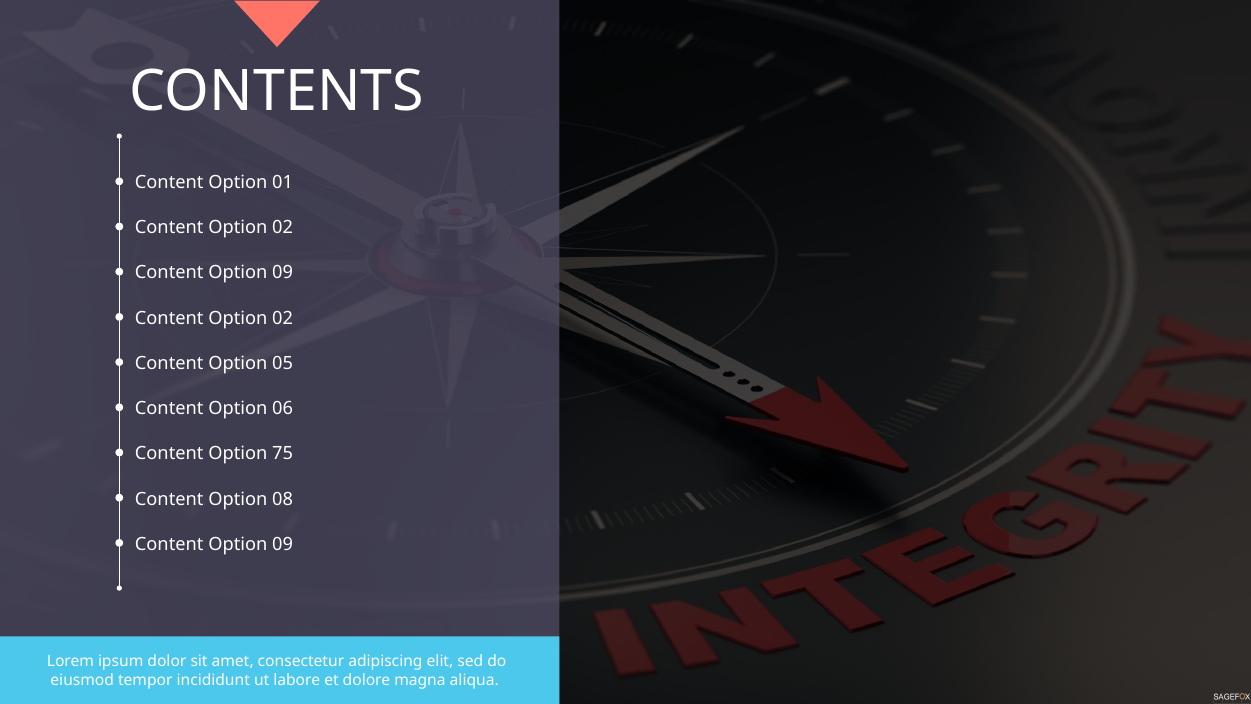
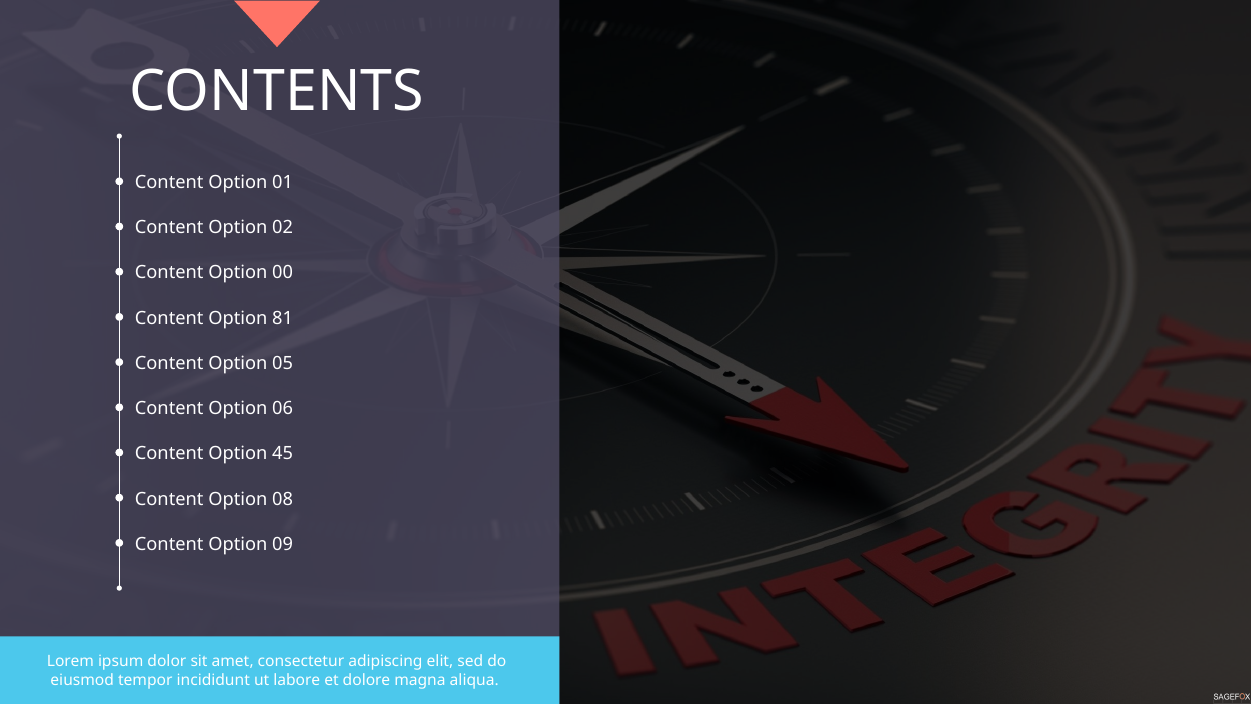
09 at (283, 273): 09 -> 00
02 at (283, 318): 02 -> 81
75: 75 -> 45
